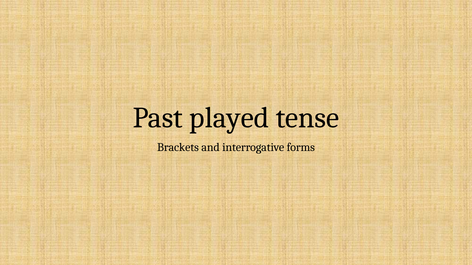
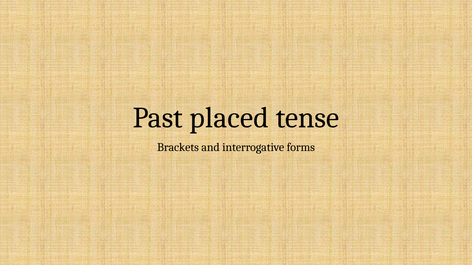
played: played -> placed
